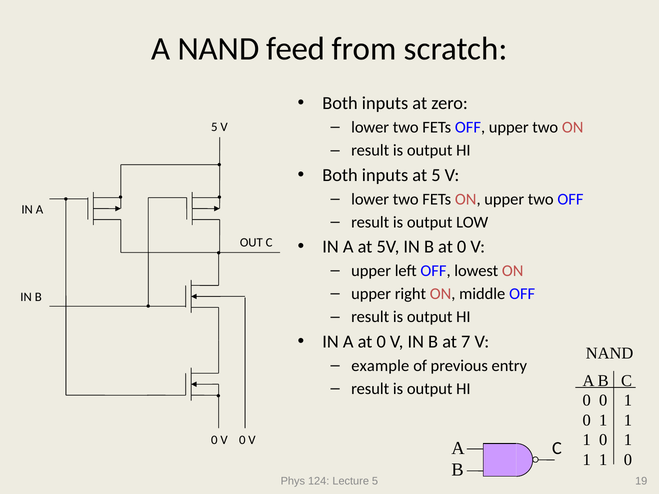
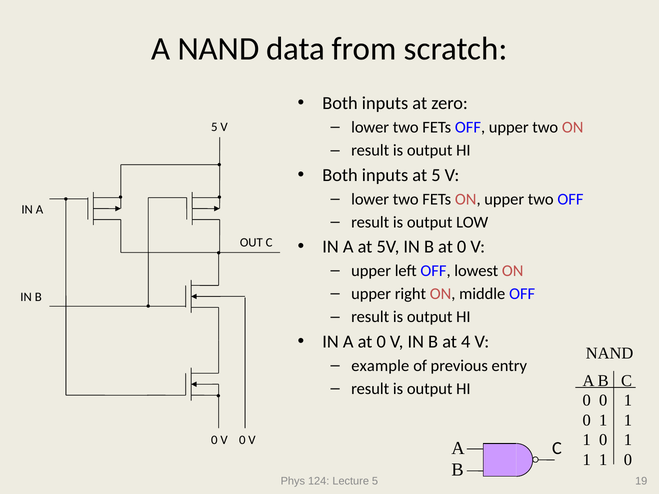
feed: feed -> data
7: 7 -> 4
